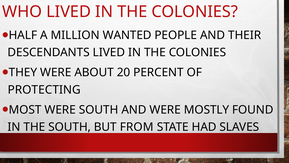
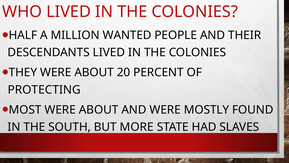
MOST WERE SOUTH: SOUTH -> ABOUT
FROM: FROM -> MORE
